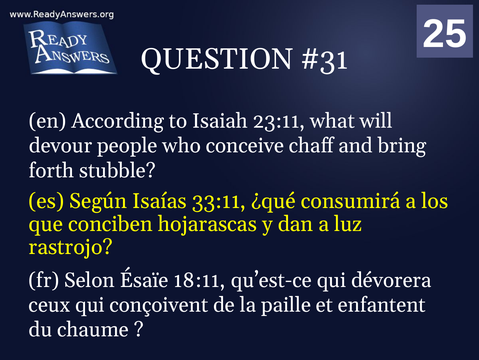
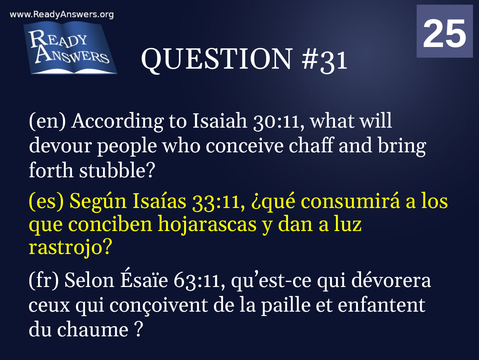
23:11: 23:11 -> 30:11
18:11: 18:11 -> 63:11
